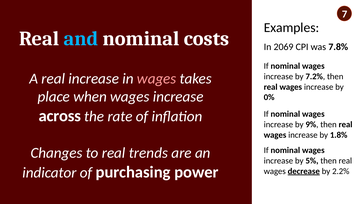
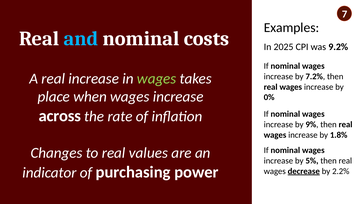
2069: 2069 -> 2025
7.8%: 7.8% -> 9.2%
wages at (157, 78) colour: pink -> light green
trends: trends -> values
